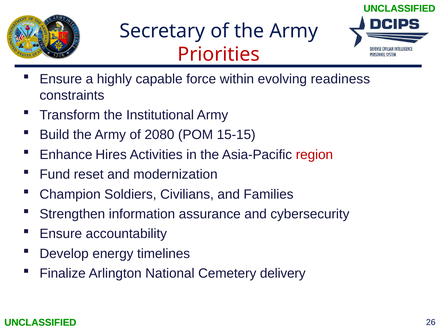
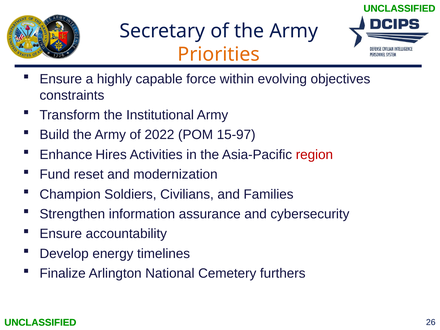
Priorities colour: red -> orange
readiness: readiness -> objectives
2080: 2080 -> 2022
15-15: 15-15 -> 15-97
delivery: delivery -> furthers
